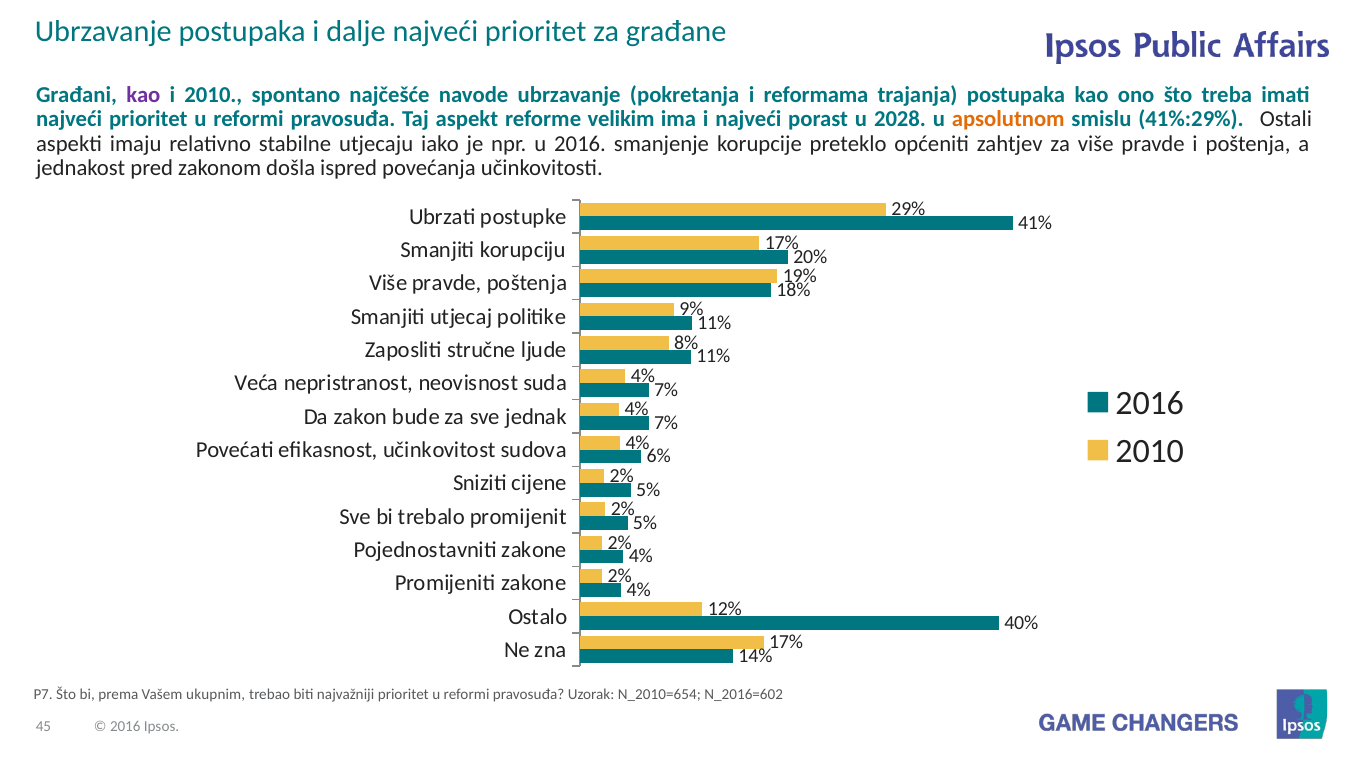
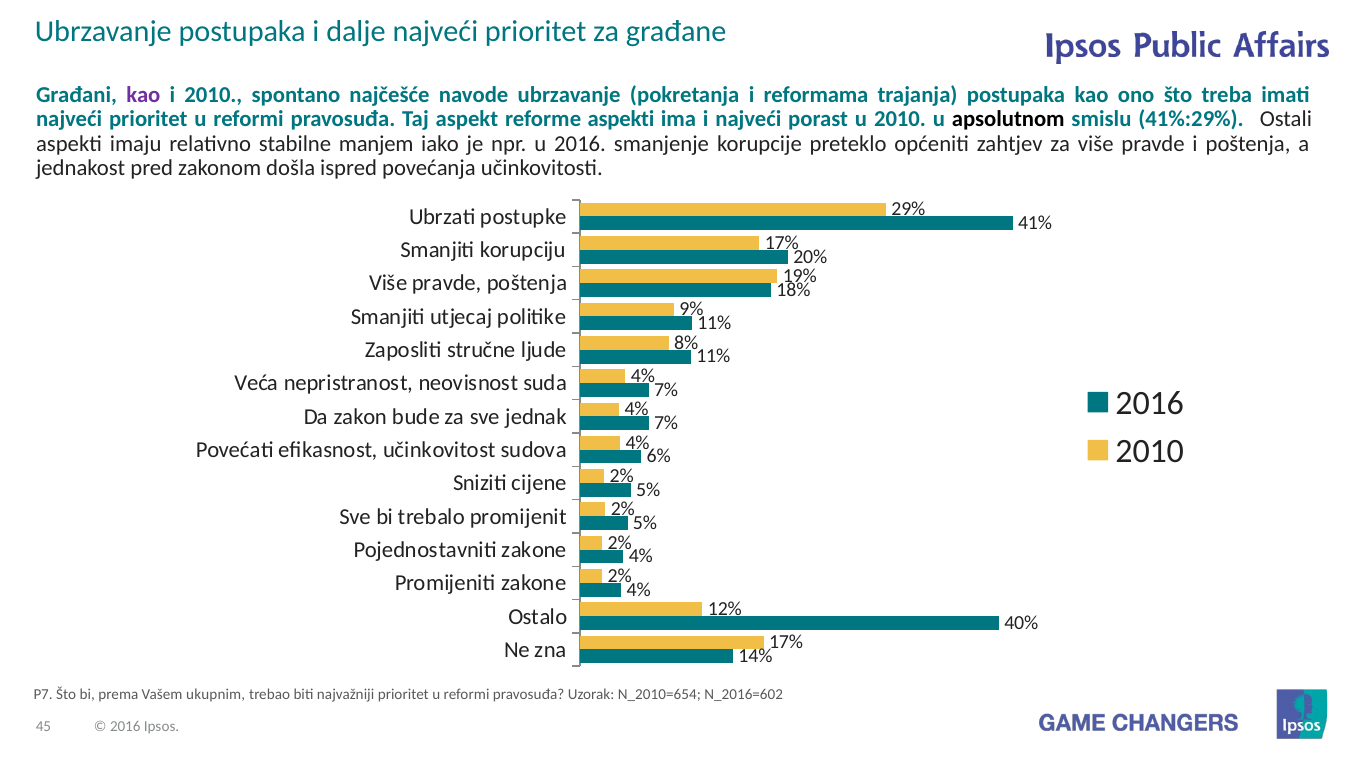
reforme velikim: velikim -> aspekti
u 2028: 2028 -> 2010
apsolutnom colour: orange -> black
utjecaju: utjecaju -> manjem
